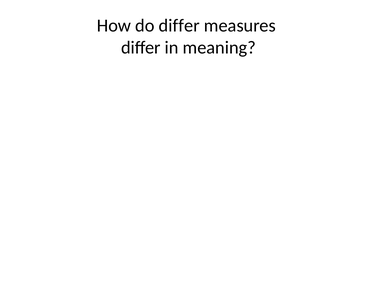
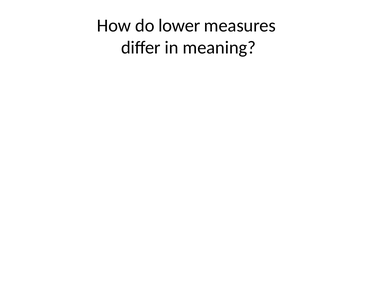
do differ: differ -> lower
